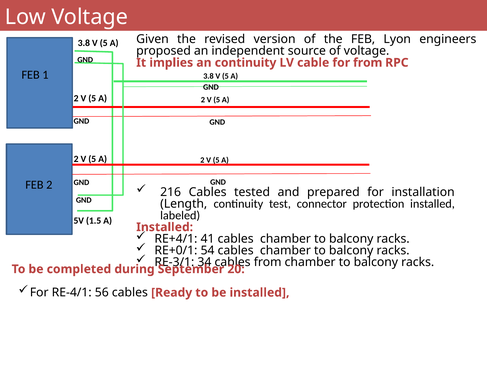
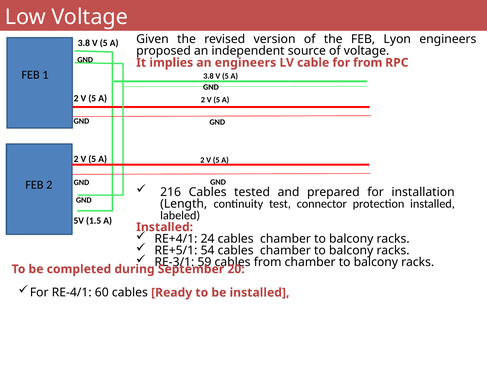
an continuity: continuity -> engineers
41: 41 -> 24
RE+0/1: RE+0/1 -> RE+5/1
34: 34 -> 59
56: 56 -> 60
